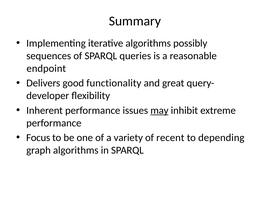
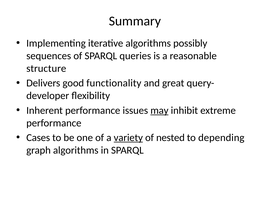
endpoint: endpoint -> structure
Focus: Focus -> Cases
variety underline: none -> present
recent: recent -> nested
